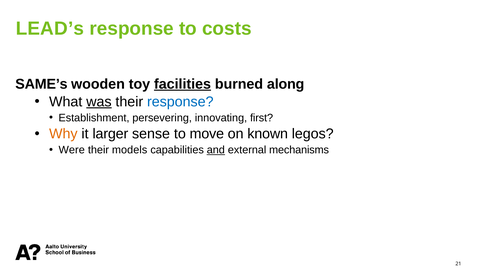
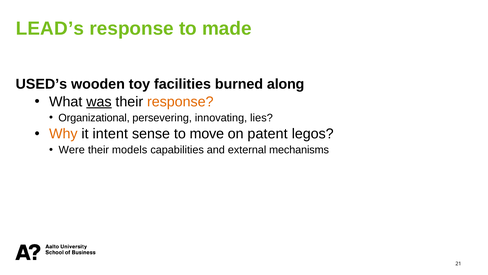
costs: costs -> made
SAME’s: SAME’s -> USED’s
facilities underline: present -> none
response at (180, 102) colour: blue -> orange
Establishment: Establishment -> Organizational
first: first -> lies
larger: larger -> intent
known: known -> patent
and underline: present -> none
